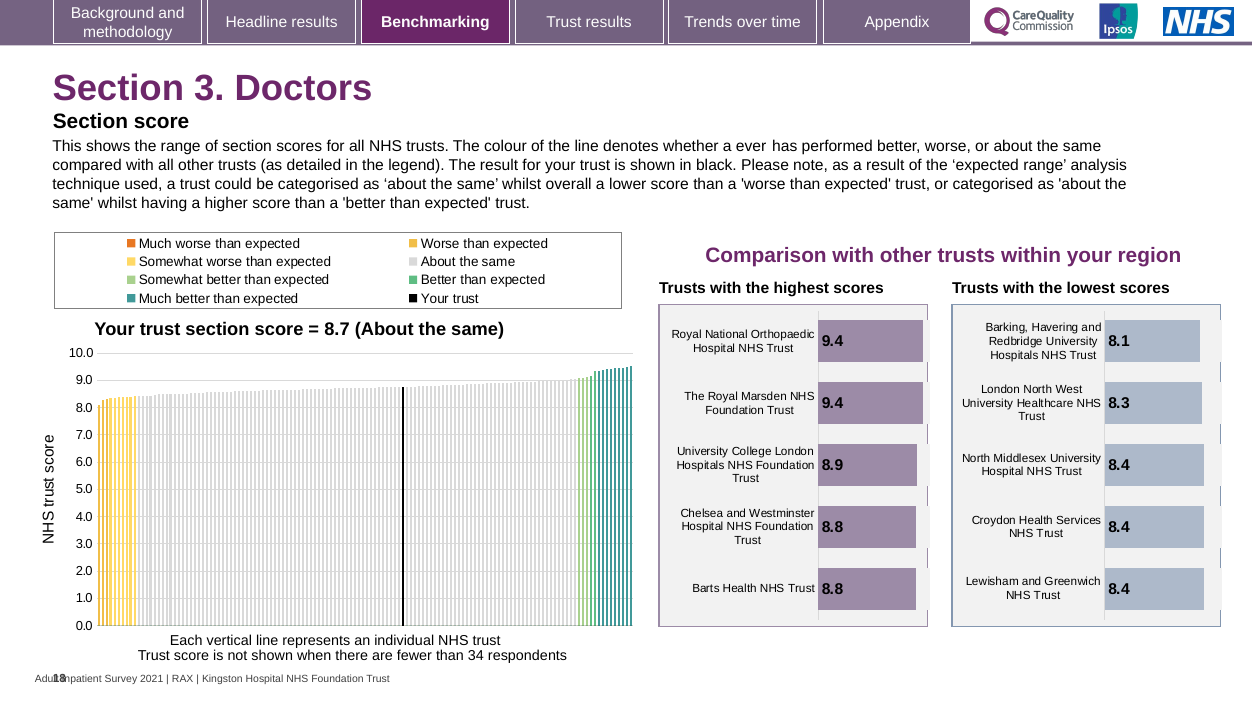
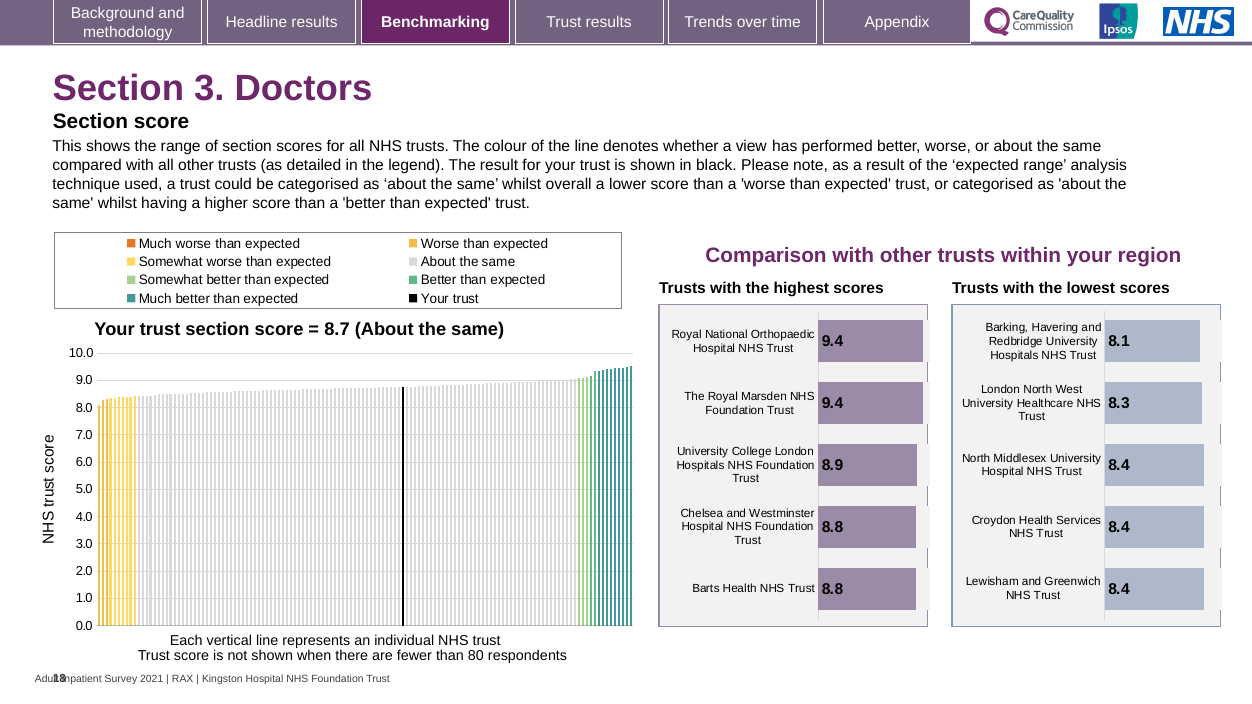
ever: ever -> view
34: 34 -> 80
